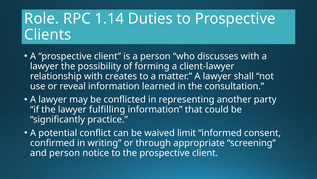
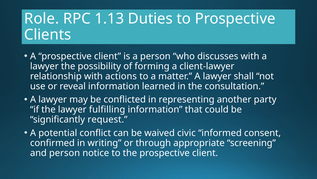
1.14: 1.14 -> 1.13
creates: creates -> actions
practice: practice -> request
limit: limit -> civic
